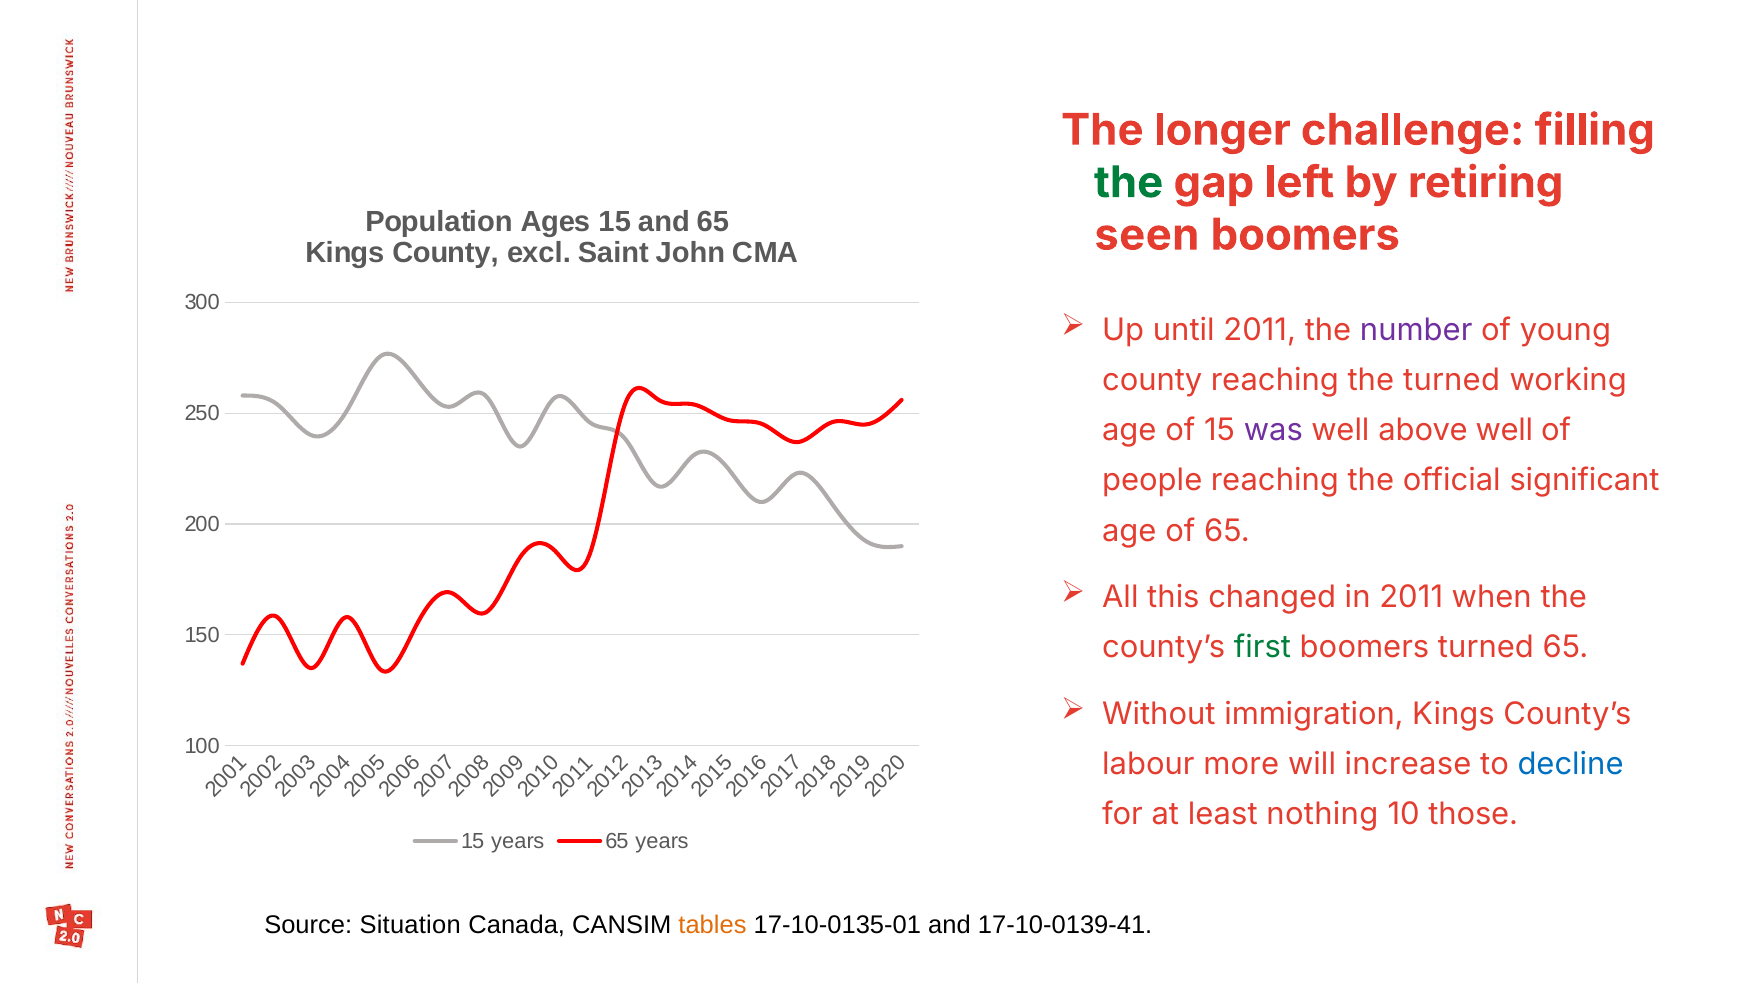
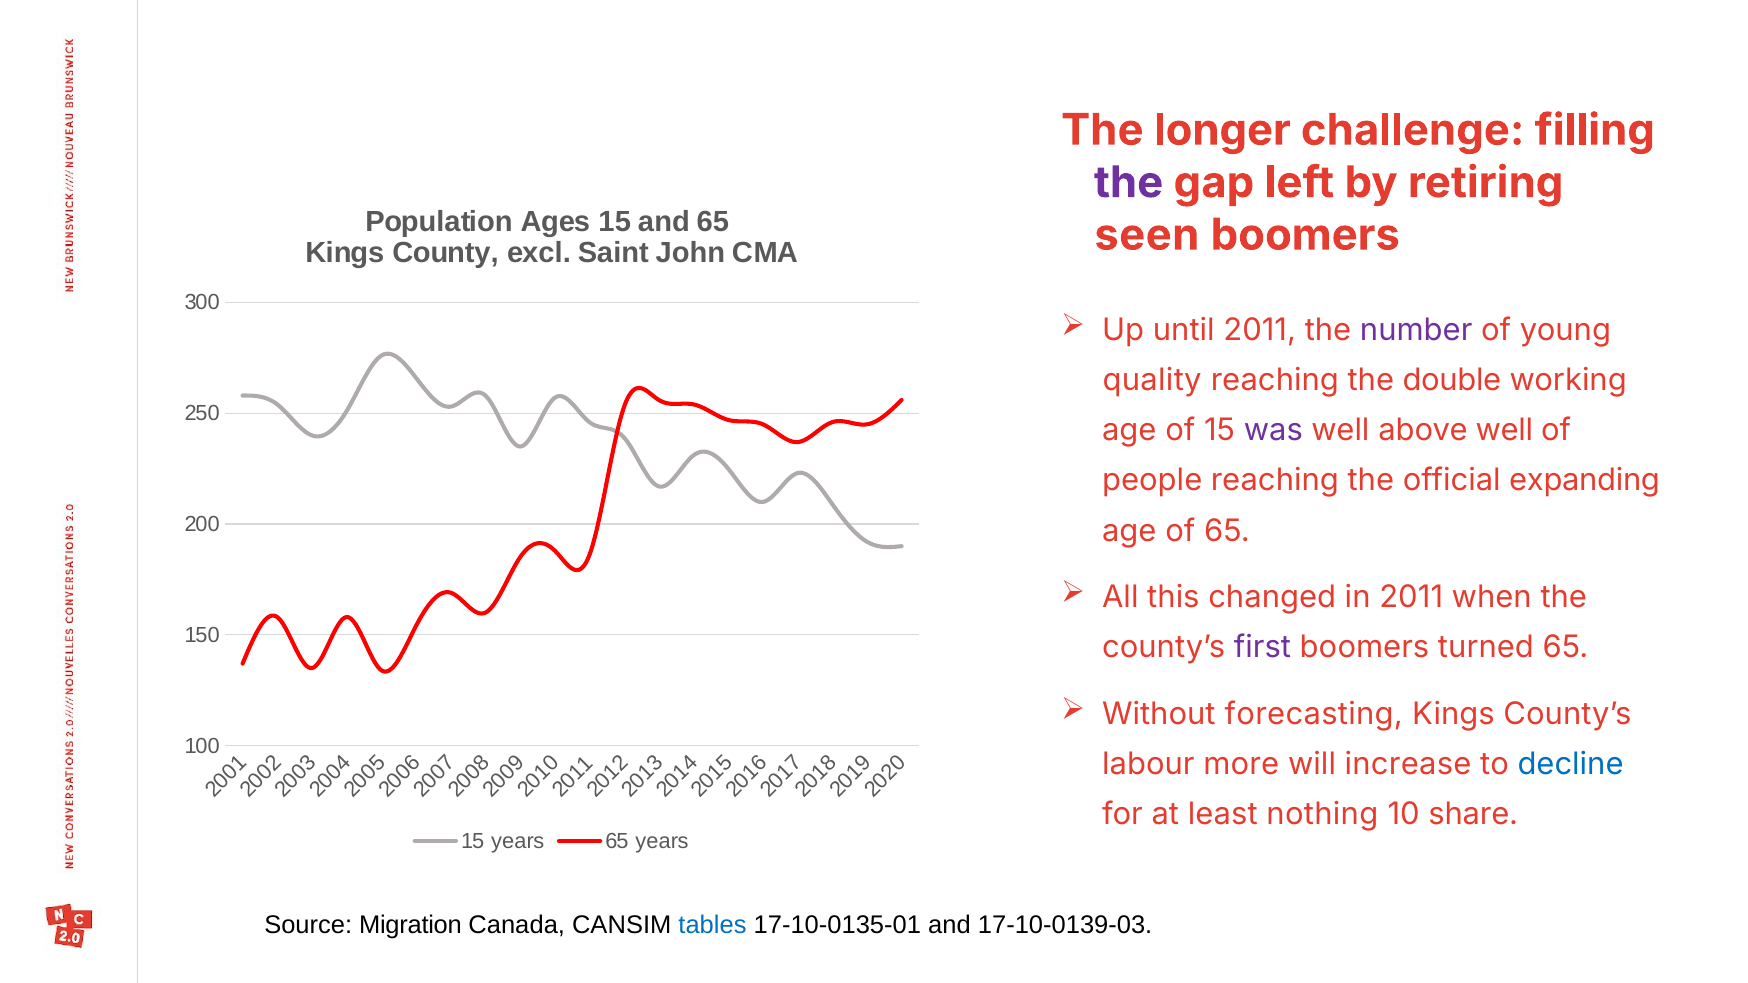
the at (1129, 183) colour: green -> purple
county at (1152, 380): county -> quality
the turned: turned -> double
significant: significant -> expanding
first colour: green -> purple
immigration: immigration -> forecasting
those: those -> share
Situation: Situation -> Migration
tables colour: orange -> blue
17-10-0139-41: 17-10-0139-41 -> 17-10-0139-03
